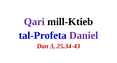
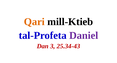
Qari colour: purple -> orange
